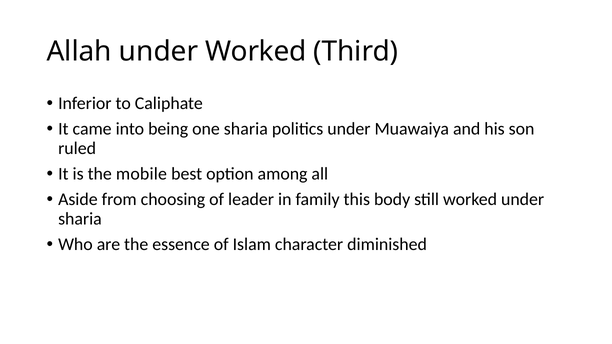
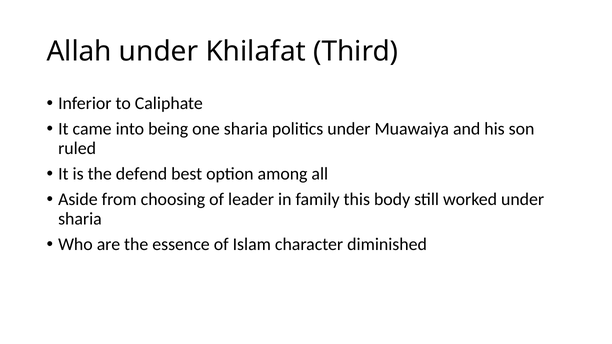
under Worked: Worked -> Khilafat
mobile: mobile -> defend
